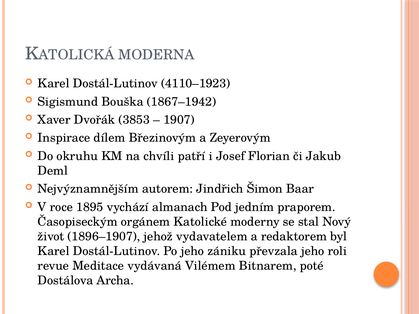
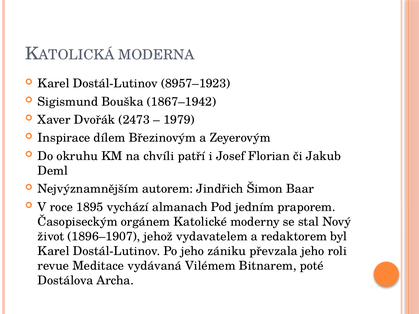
4110–1923: 4110–1923 -> 8957–1923
3853: 3853 -> 2473
1907: 1907 -> 1979
